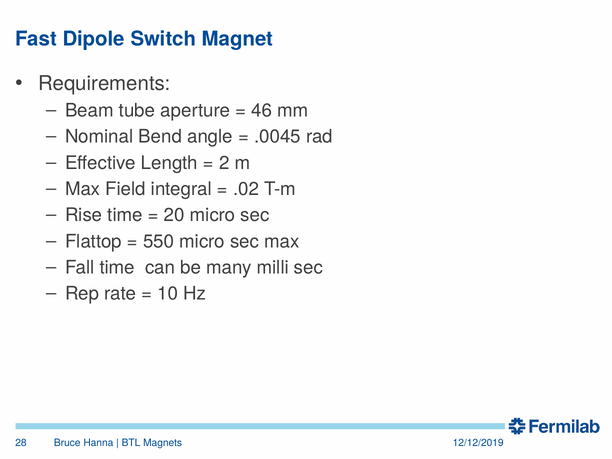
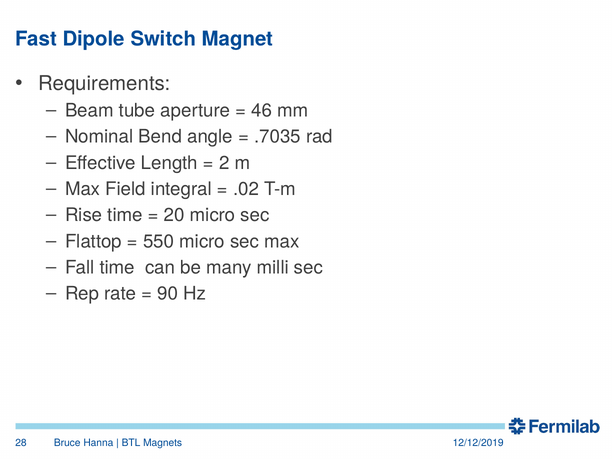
.0045: .0045 -> .7035
10: 10 -> 90
